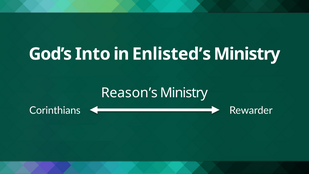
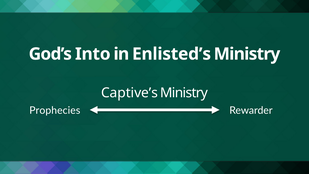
Reason’s: Reason’s -> Captive’s
Corinthians: Corinthians -> Prophecies
